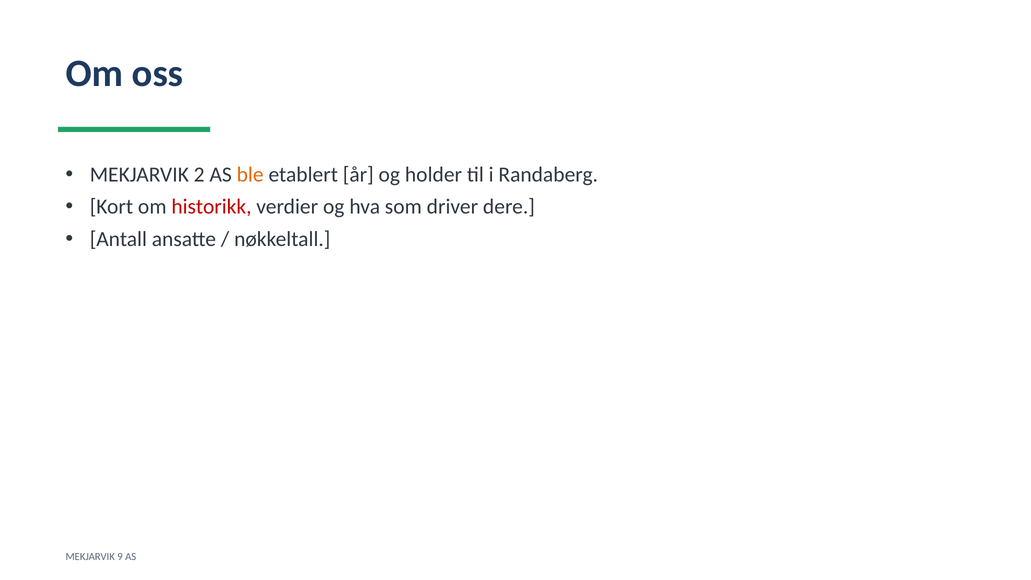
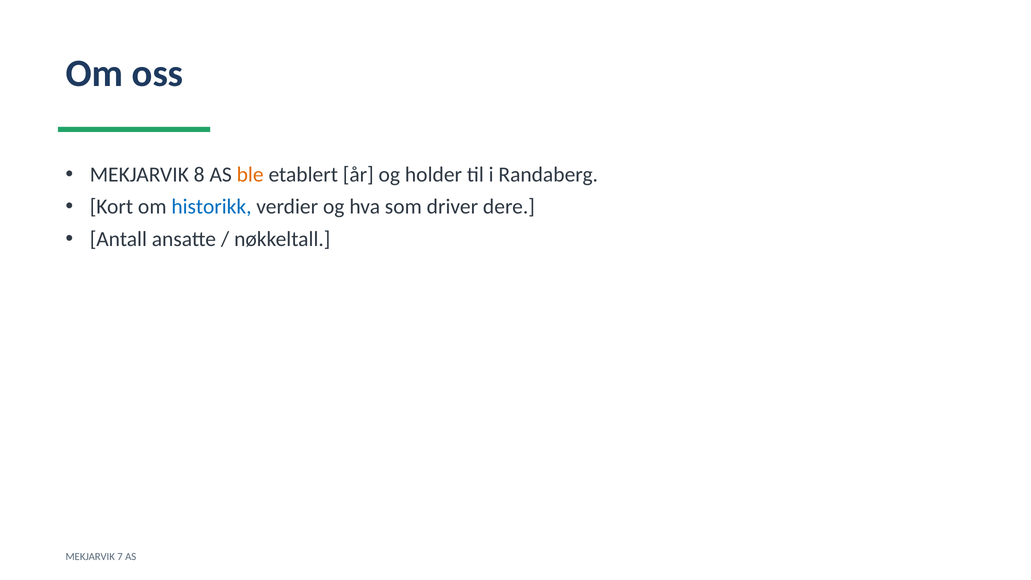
2: 2 -> 8
historikk colour: red -> blue
9: 9 -> 7
